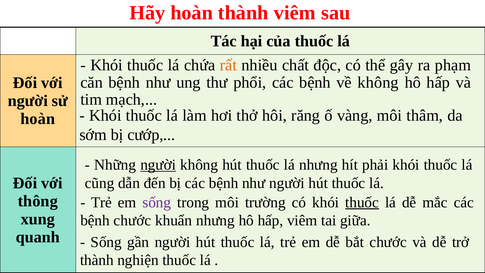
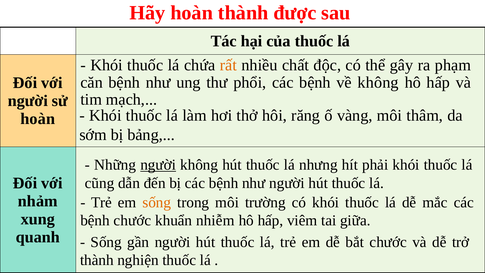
thành viêm: viêm -> được
cướp: cướp -> bảng
thông: thông -> nhảm
sống at (157, 202) colour: purple -> orange
thuốc at (362, 202) underline: present -> none
khuẩn nhưng: nhưng -> nhiễm
